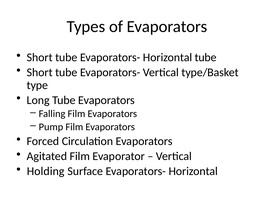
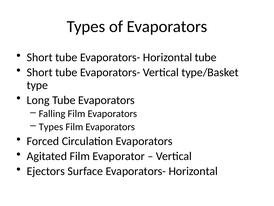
Pump at (51, 127): Pump -> Types
Holding: Holding -> Ejectors
